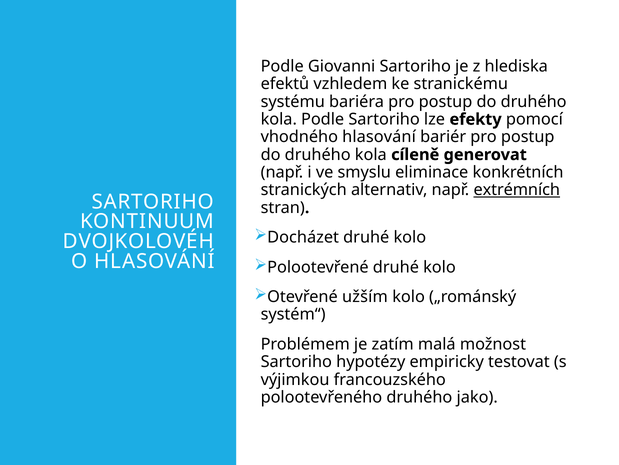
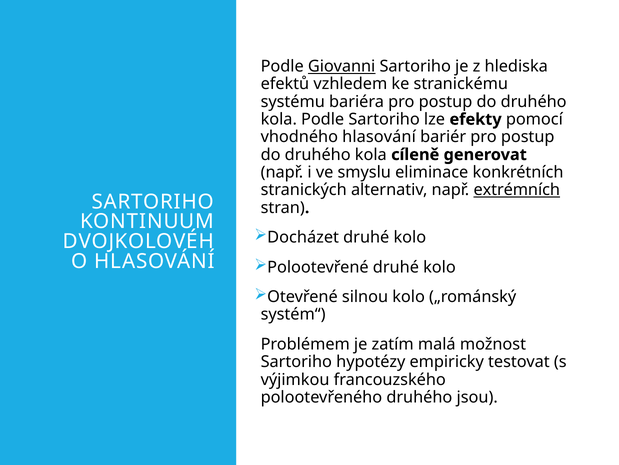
Giovanni underline: none -> present
užším: užším -> silnou
jako: jako -> jsou
